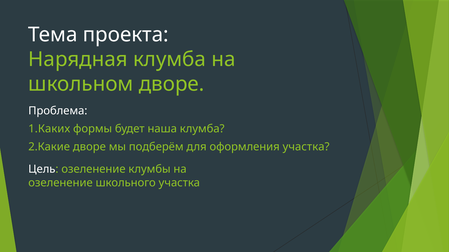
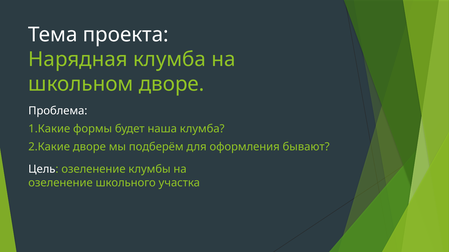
1.Каких: 1.Каких -> 1.Какие
оформления участка: участка -> бывают
